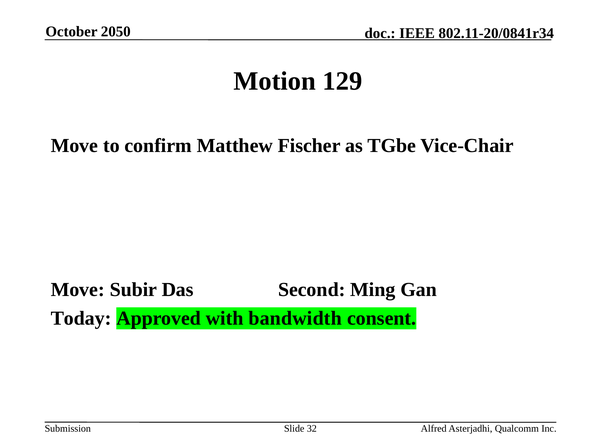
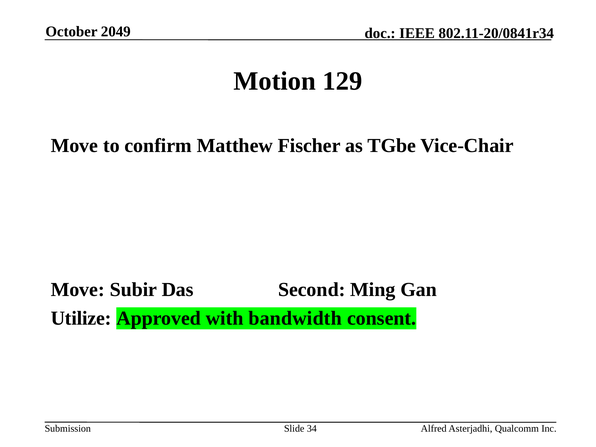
2050: 2050 -> 2049
Today: Today -> Utilize
32: 32 -> 34
